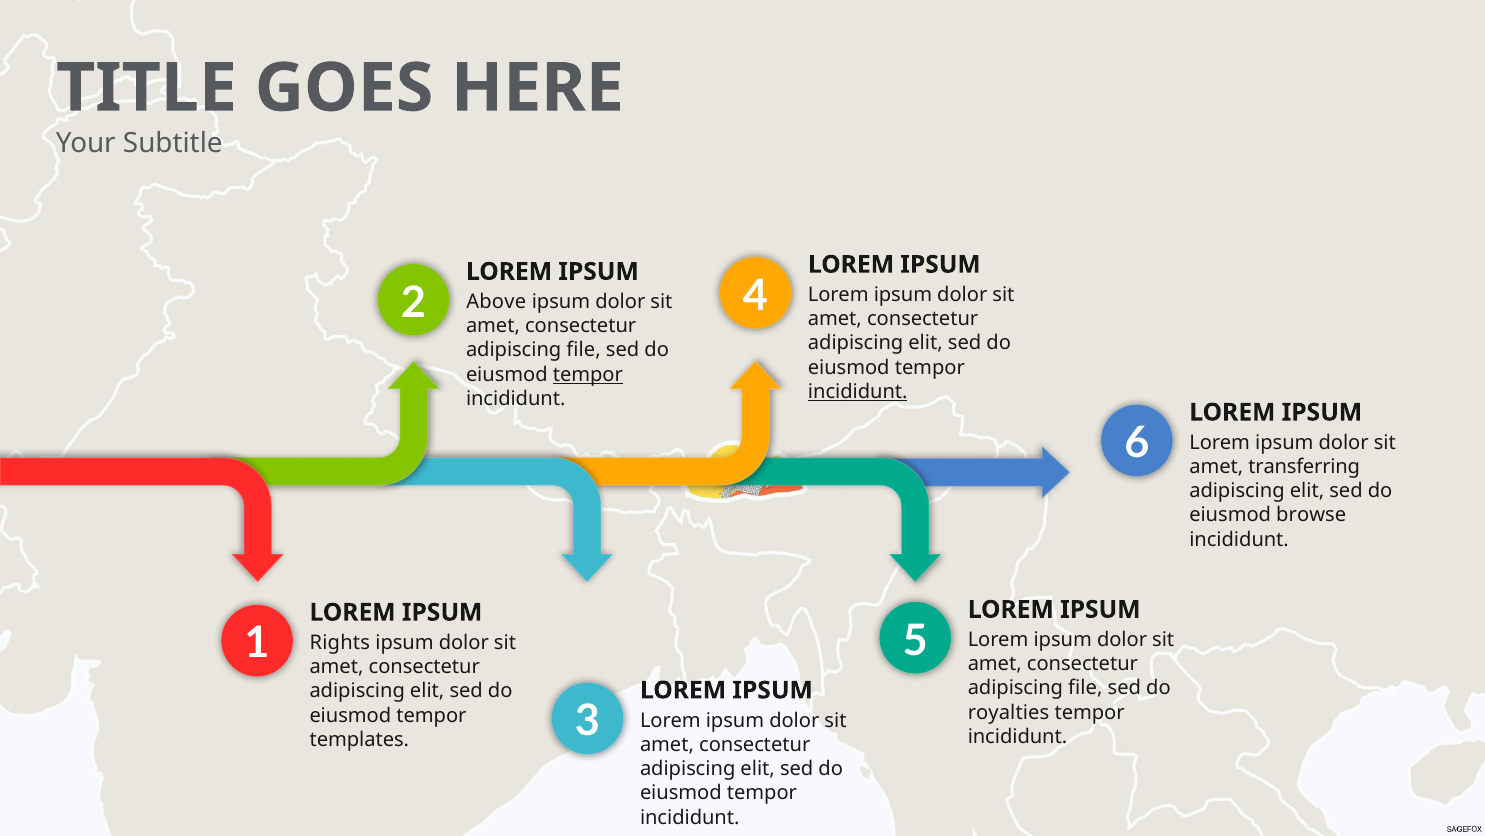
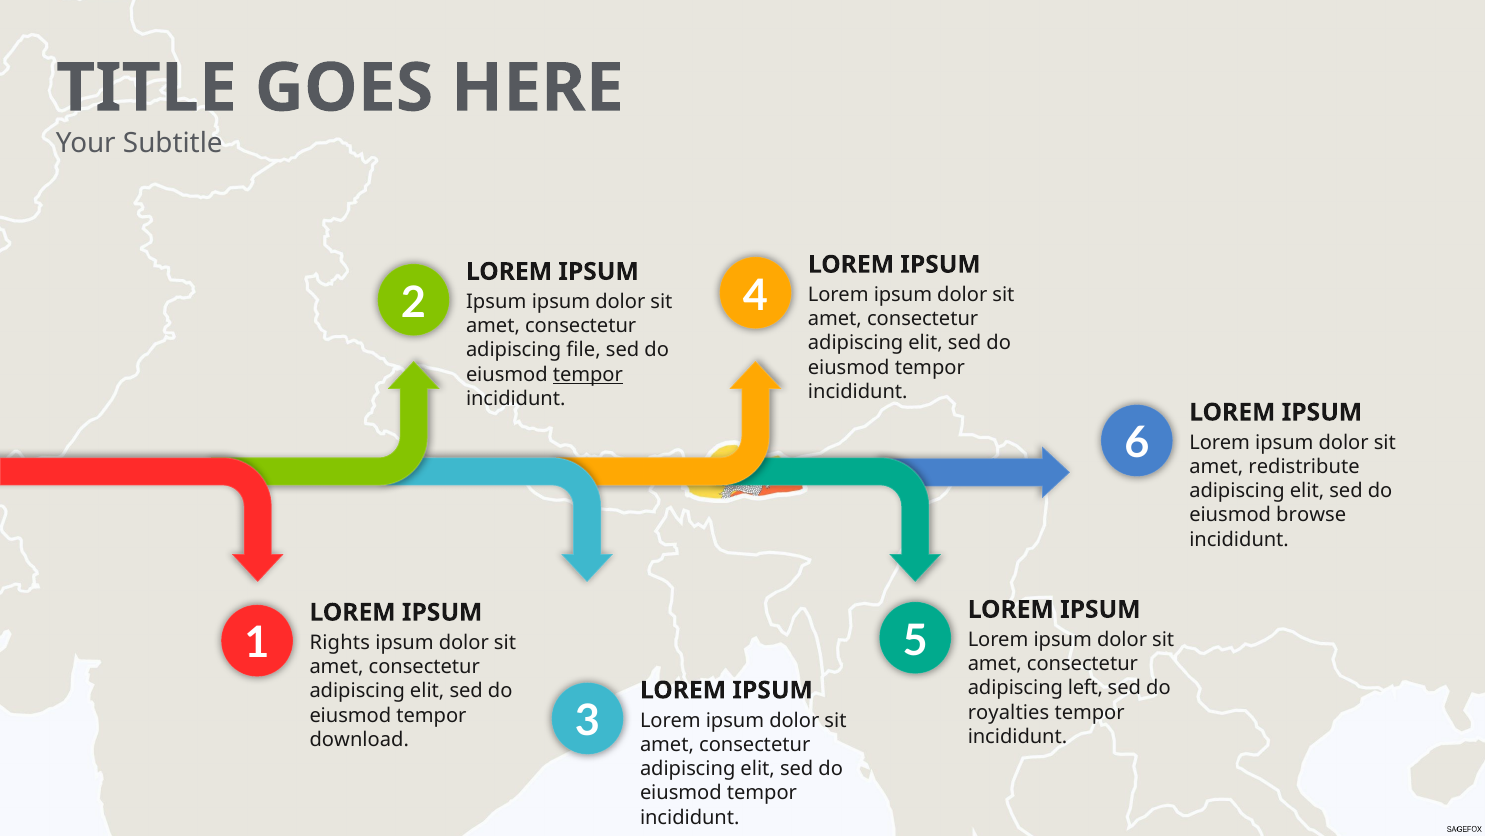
Above at (496, 302): Above -> Ipsum
incididunt at (858, 391) underline: present -> none
transferring: transferring -> redistribute
file at (1085, 688): file -> left
templates: templates -> download
